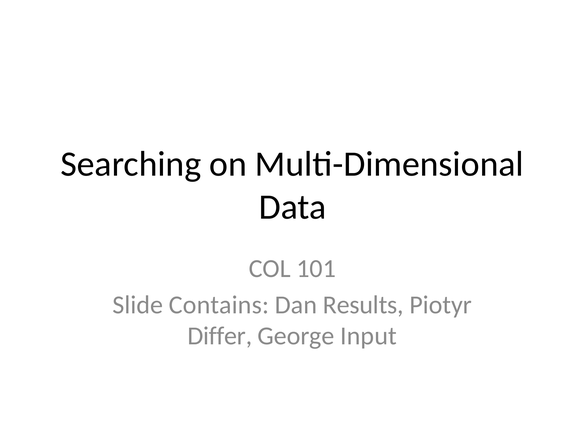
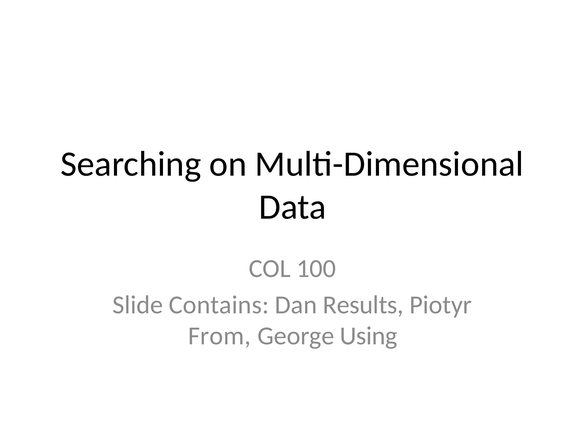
101: 101 -> 100
Differ: Differ -> From
Input: Input -> Using
